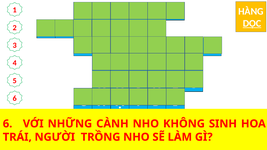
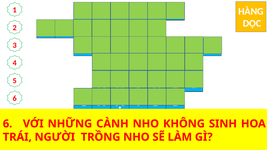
DỌC underline: present -> none
